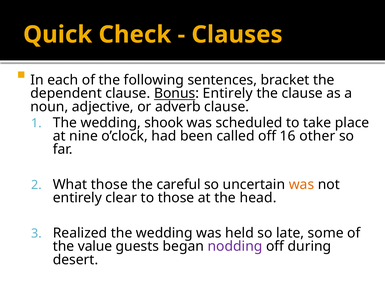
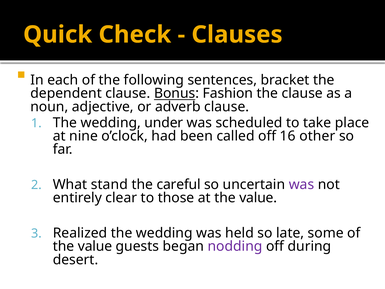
Bonus Entirely: Entirely -> Fashion
shook: shook -> under
What those: those -> stand
was at (301, 184) colour: orange -> purple
at the head: head -> value
